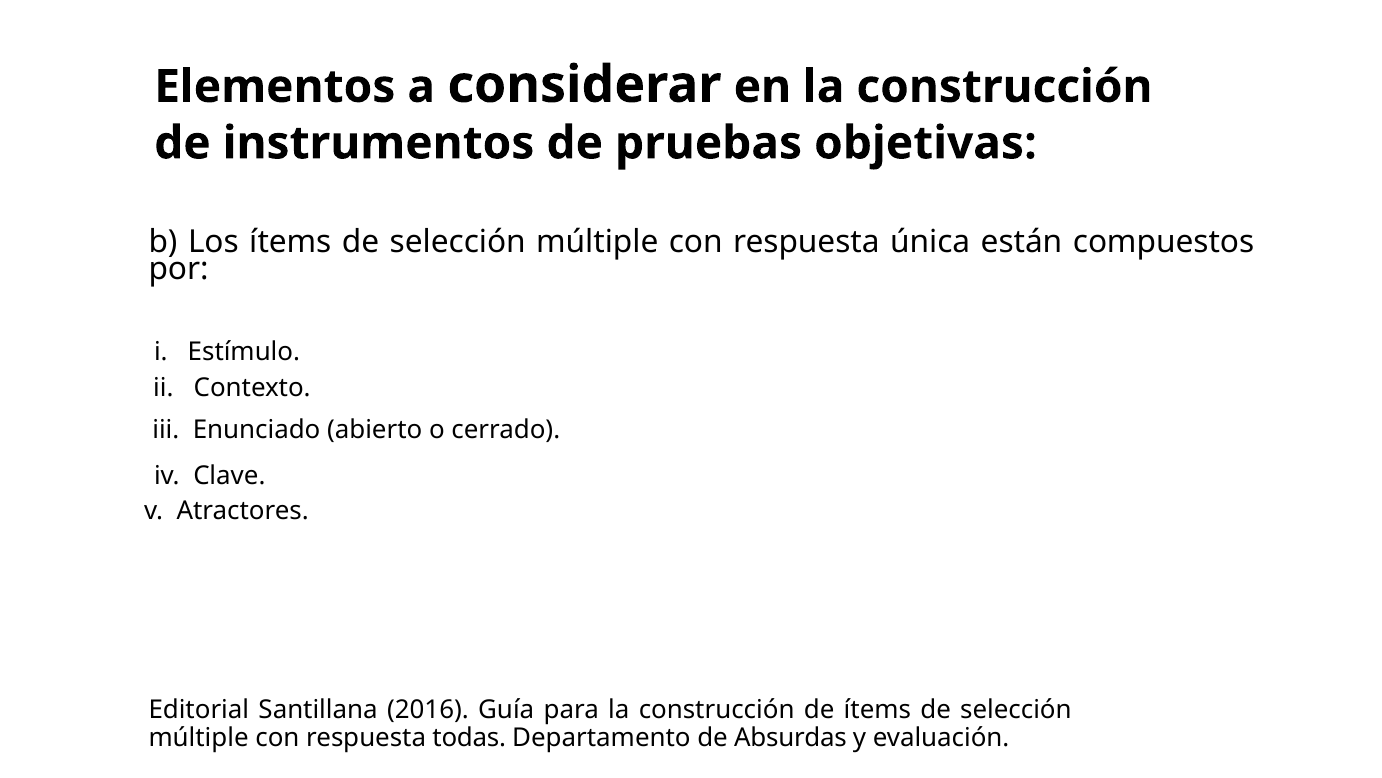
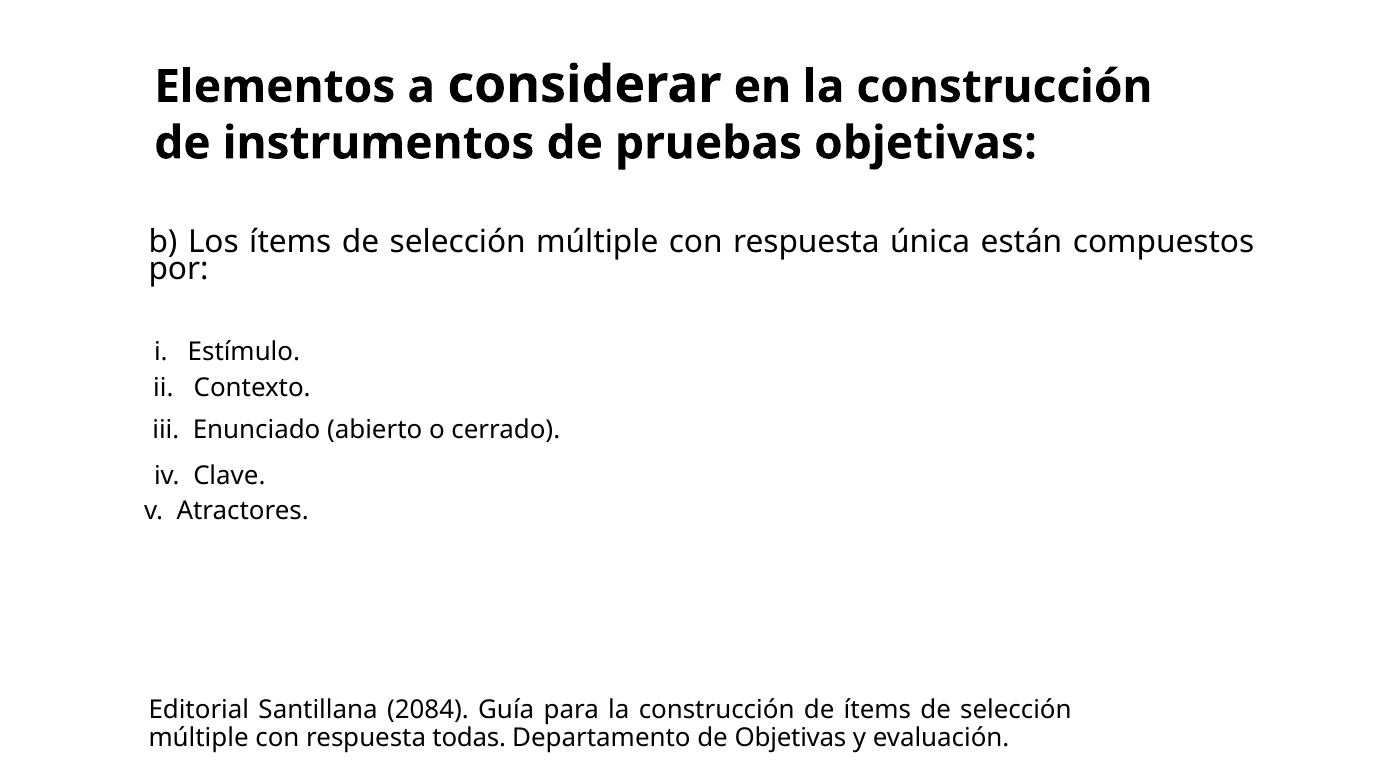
2016: 2016 -> 2084
de Absurdas: Absurdas -> Objetivas
